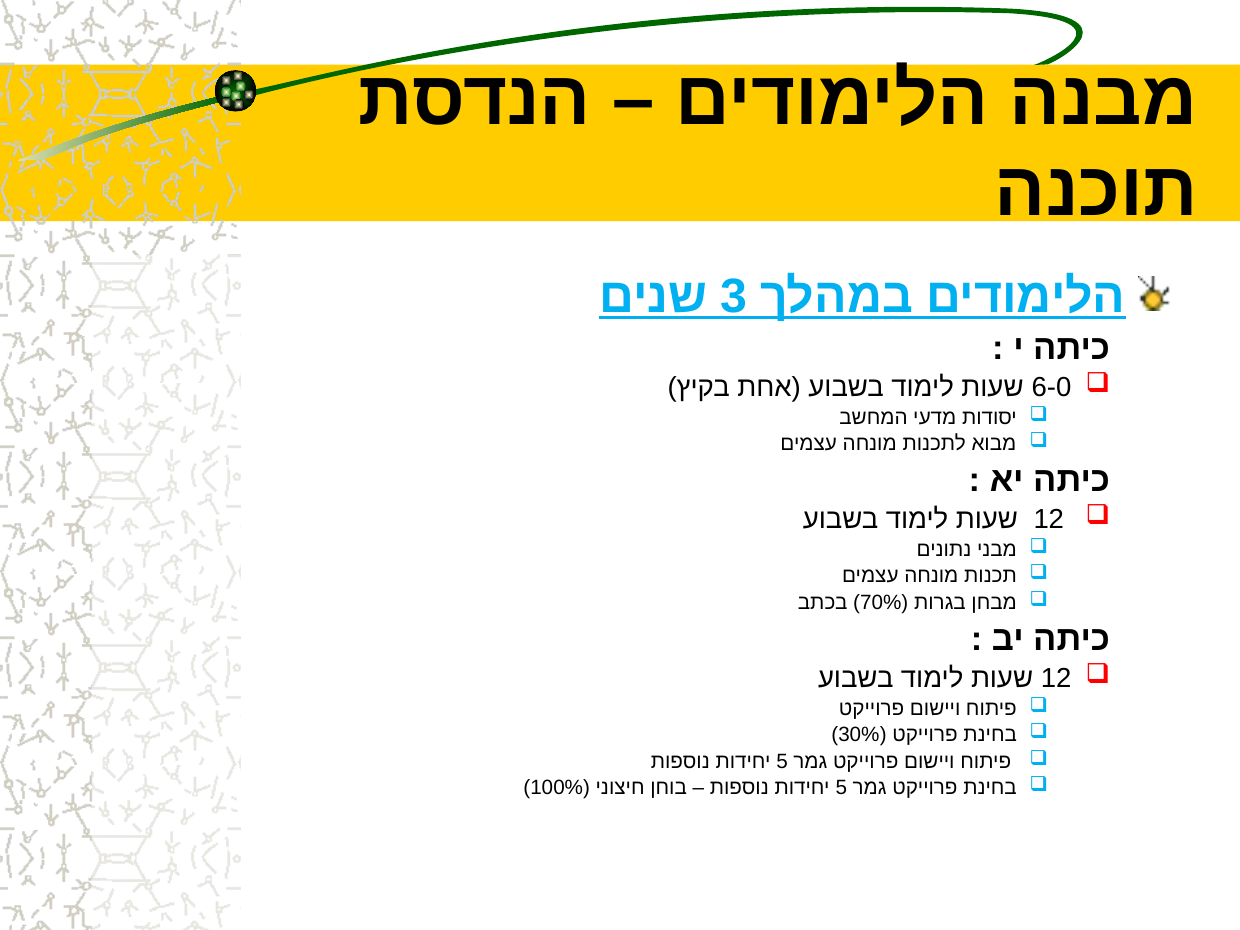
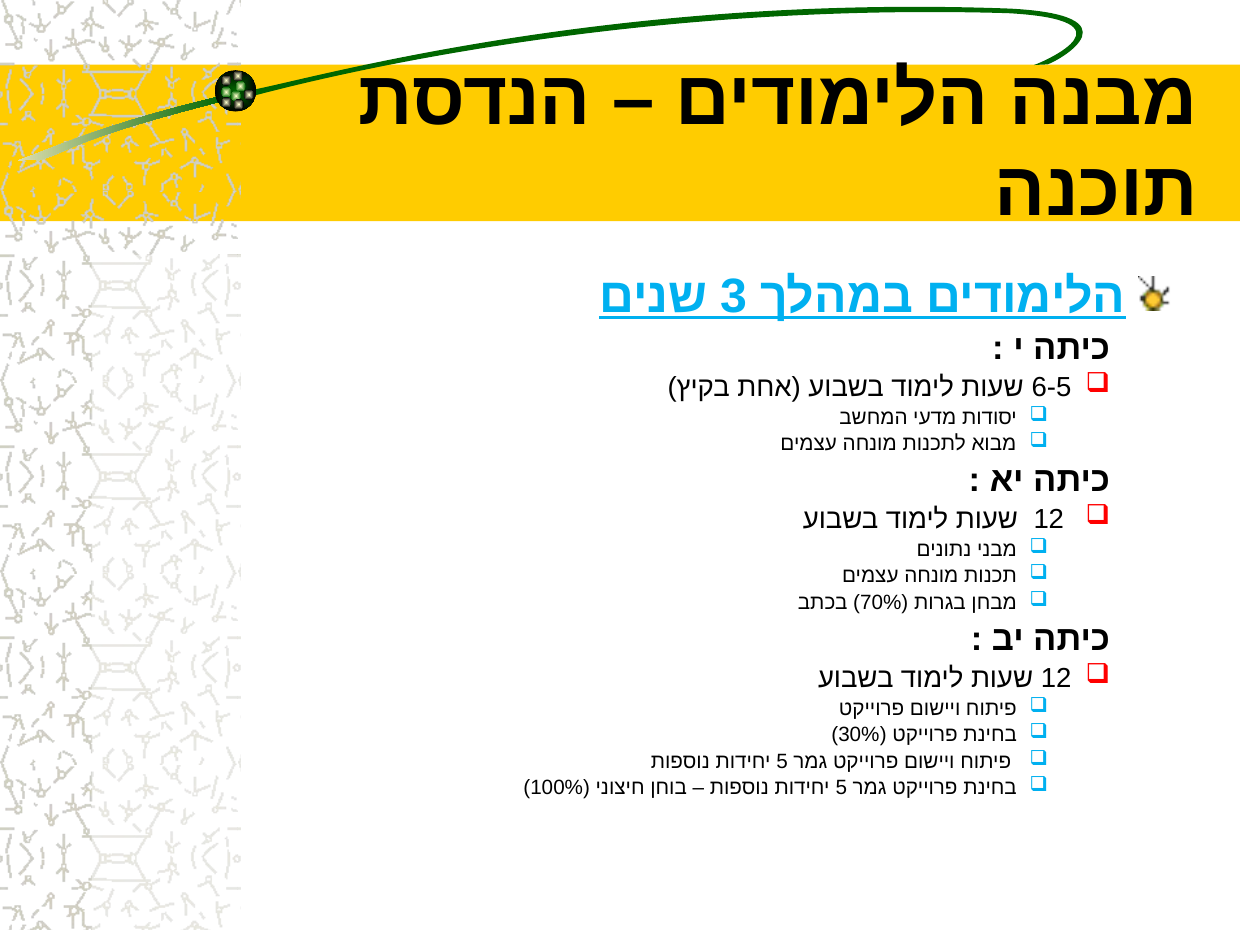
6-0: 6-0 -> 6-5
